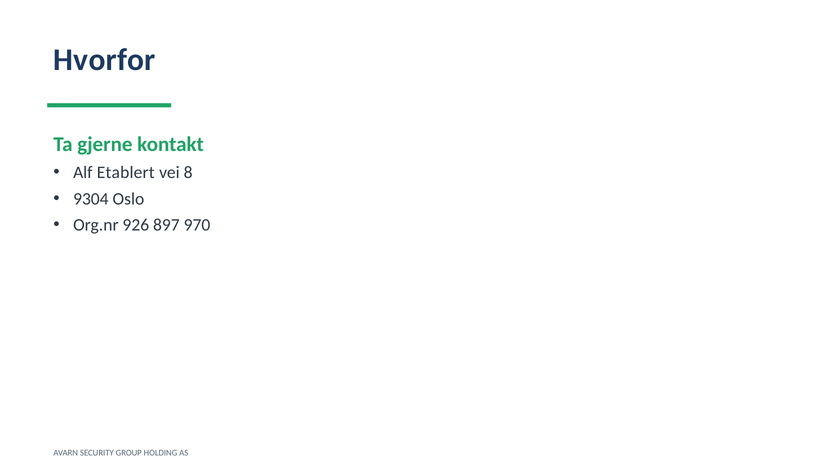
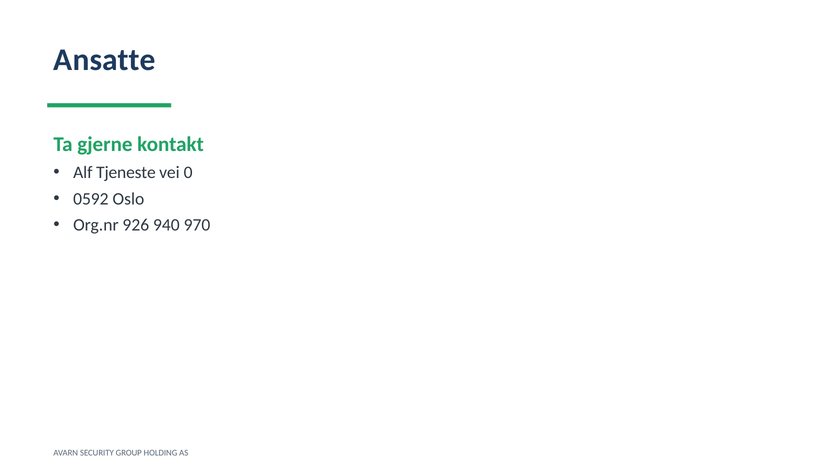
Hvorfor: Hvorfor -> Ansatte
Etablert: Etablert -> Tjeneste
8: 8 -> 0
9304: 9304 -> 0592
897: 897 -> 940
